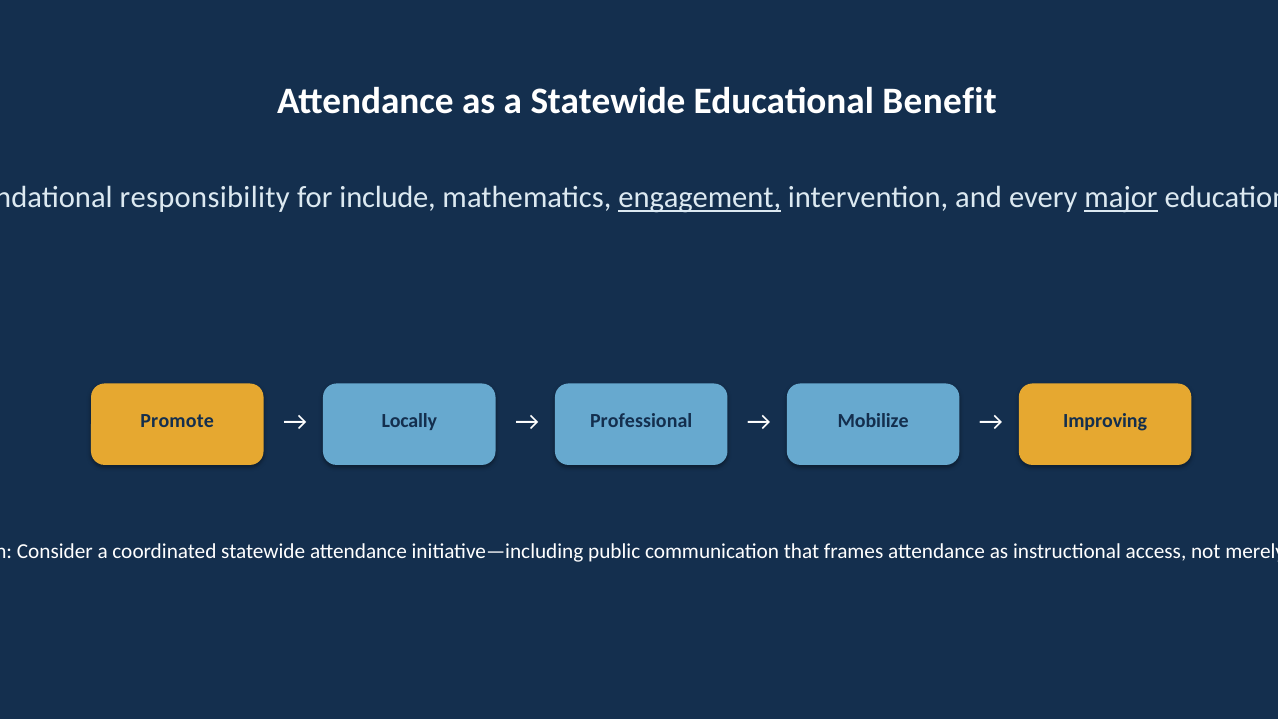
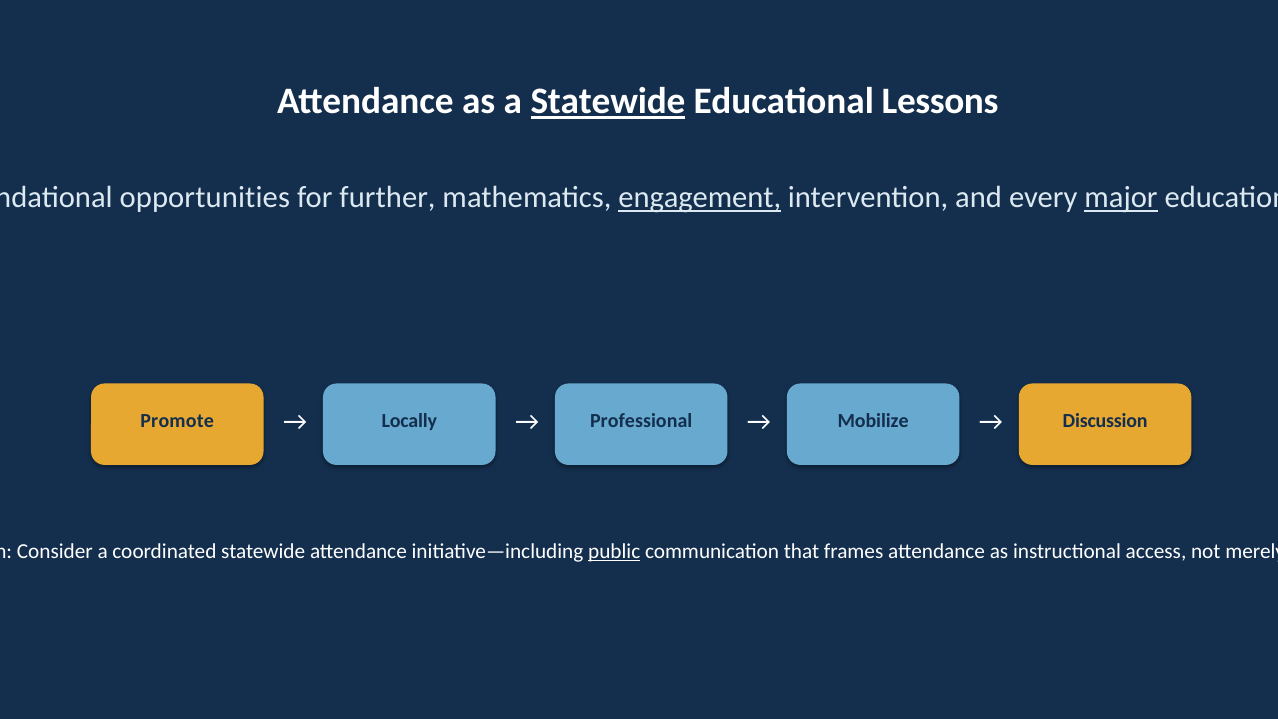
Statewide at (608, 102) underline: none -> present
Benefit: Benefit -> Lessons
responsibility: responsibility -> opportunities
include: include -> further
Improving: Improving -> Discussion
public underline: none -> present
